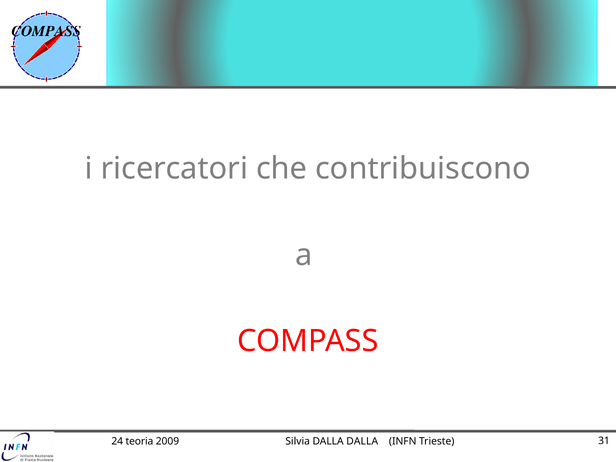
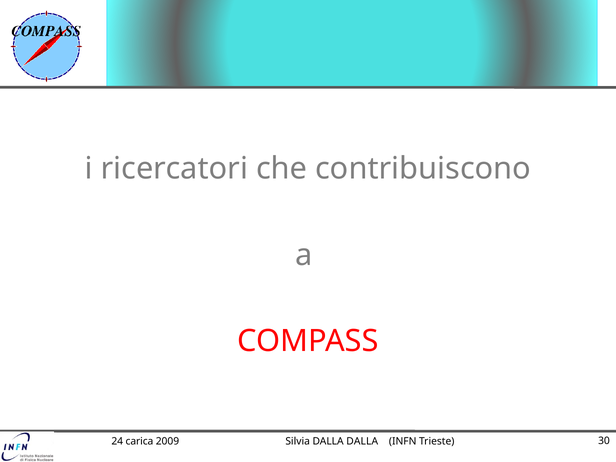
teoria: teoria -> carica
31: 31 -> 30
